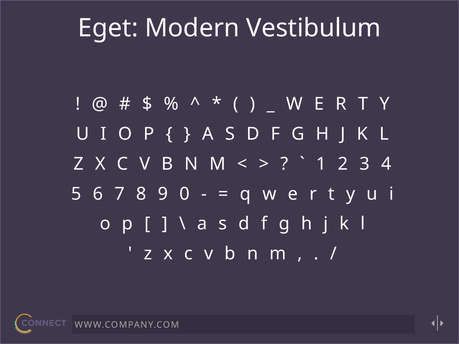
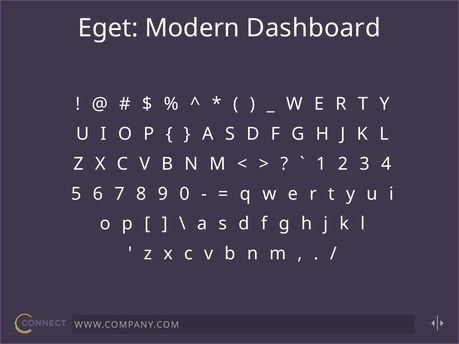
Vestibulum: Vestibulum -> Dashboard
